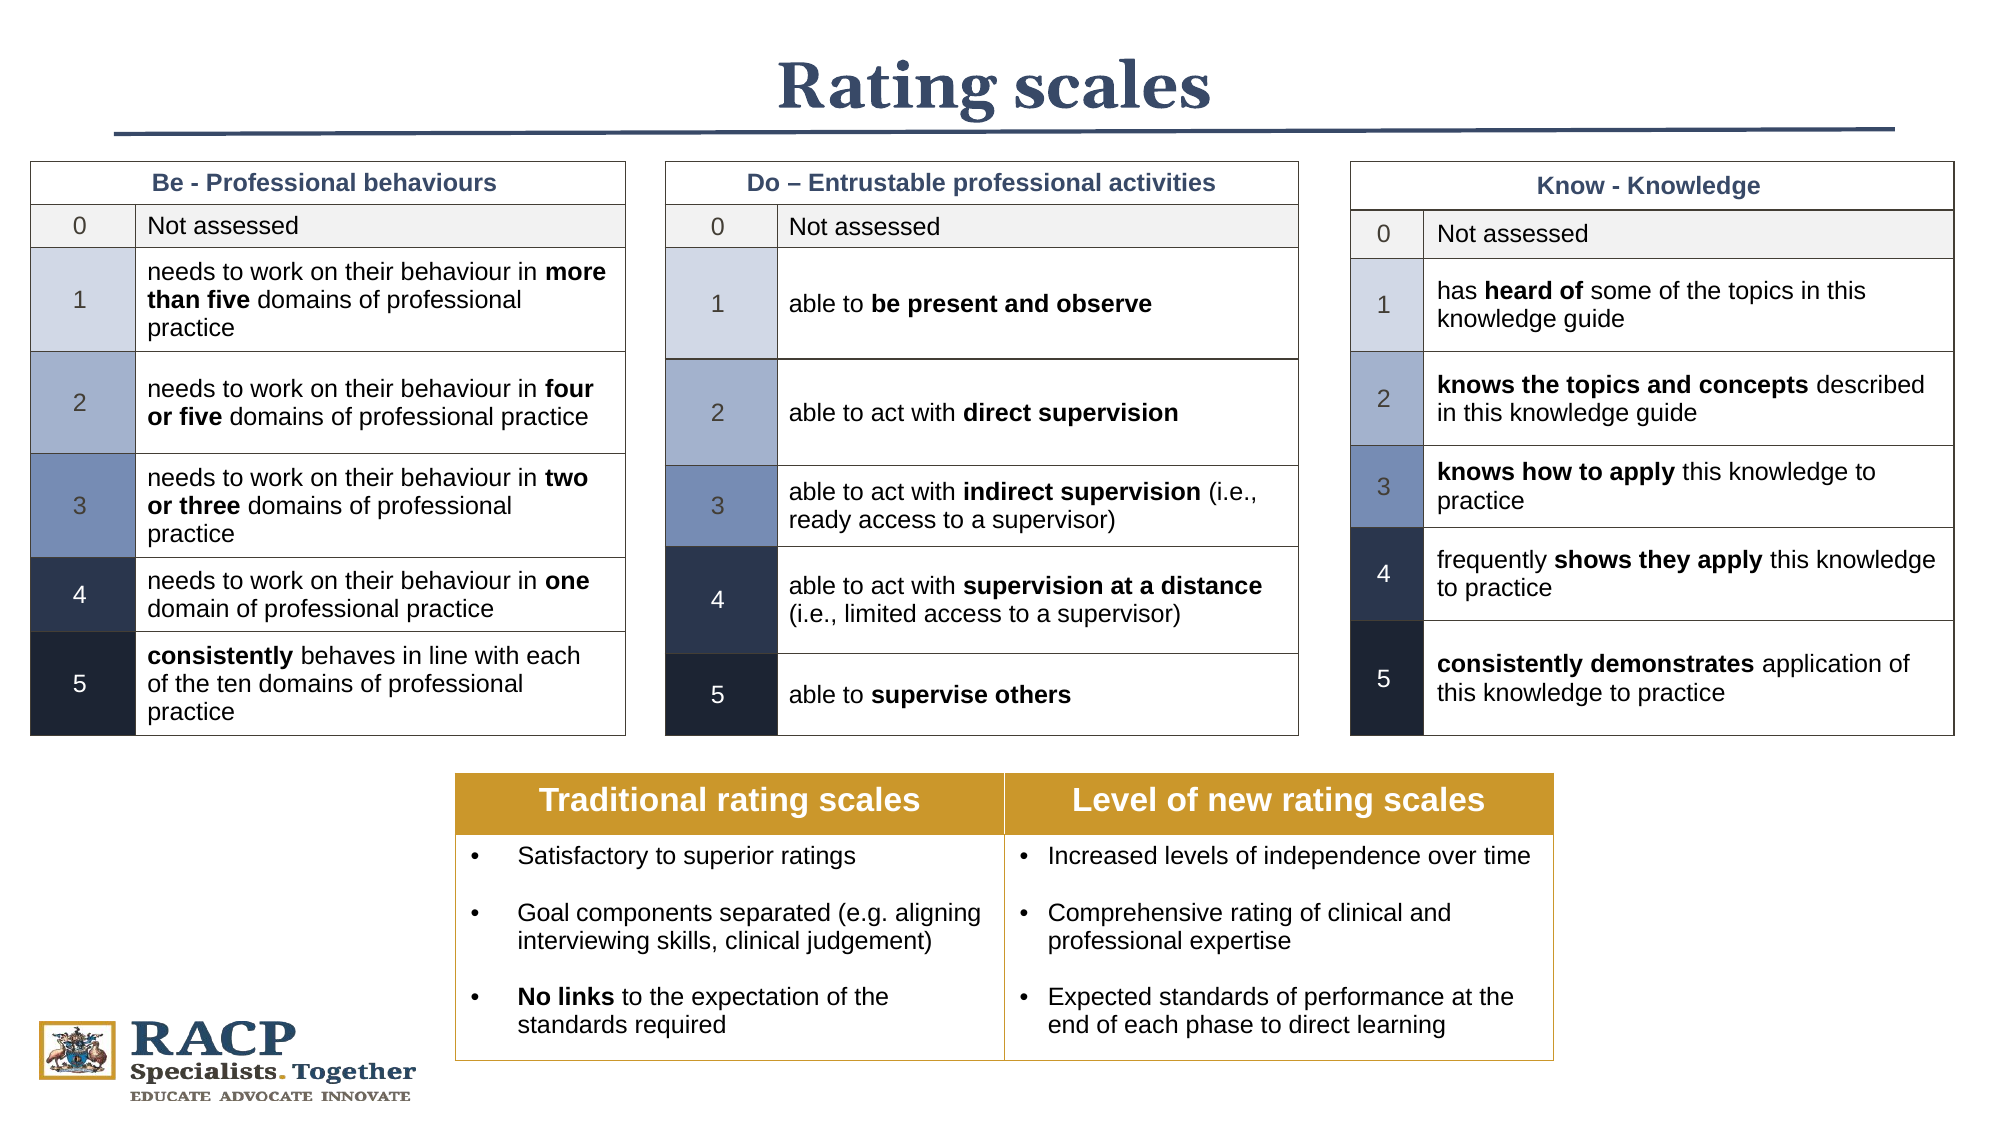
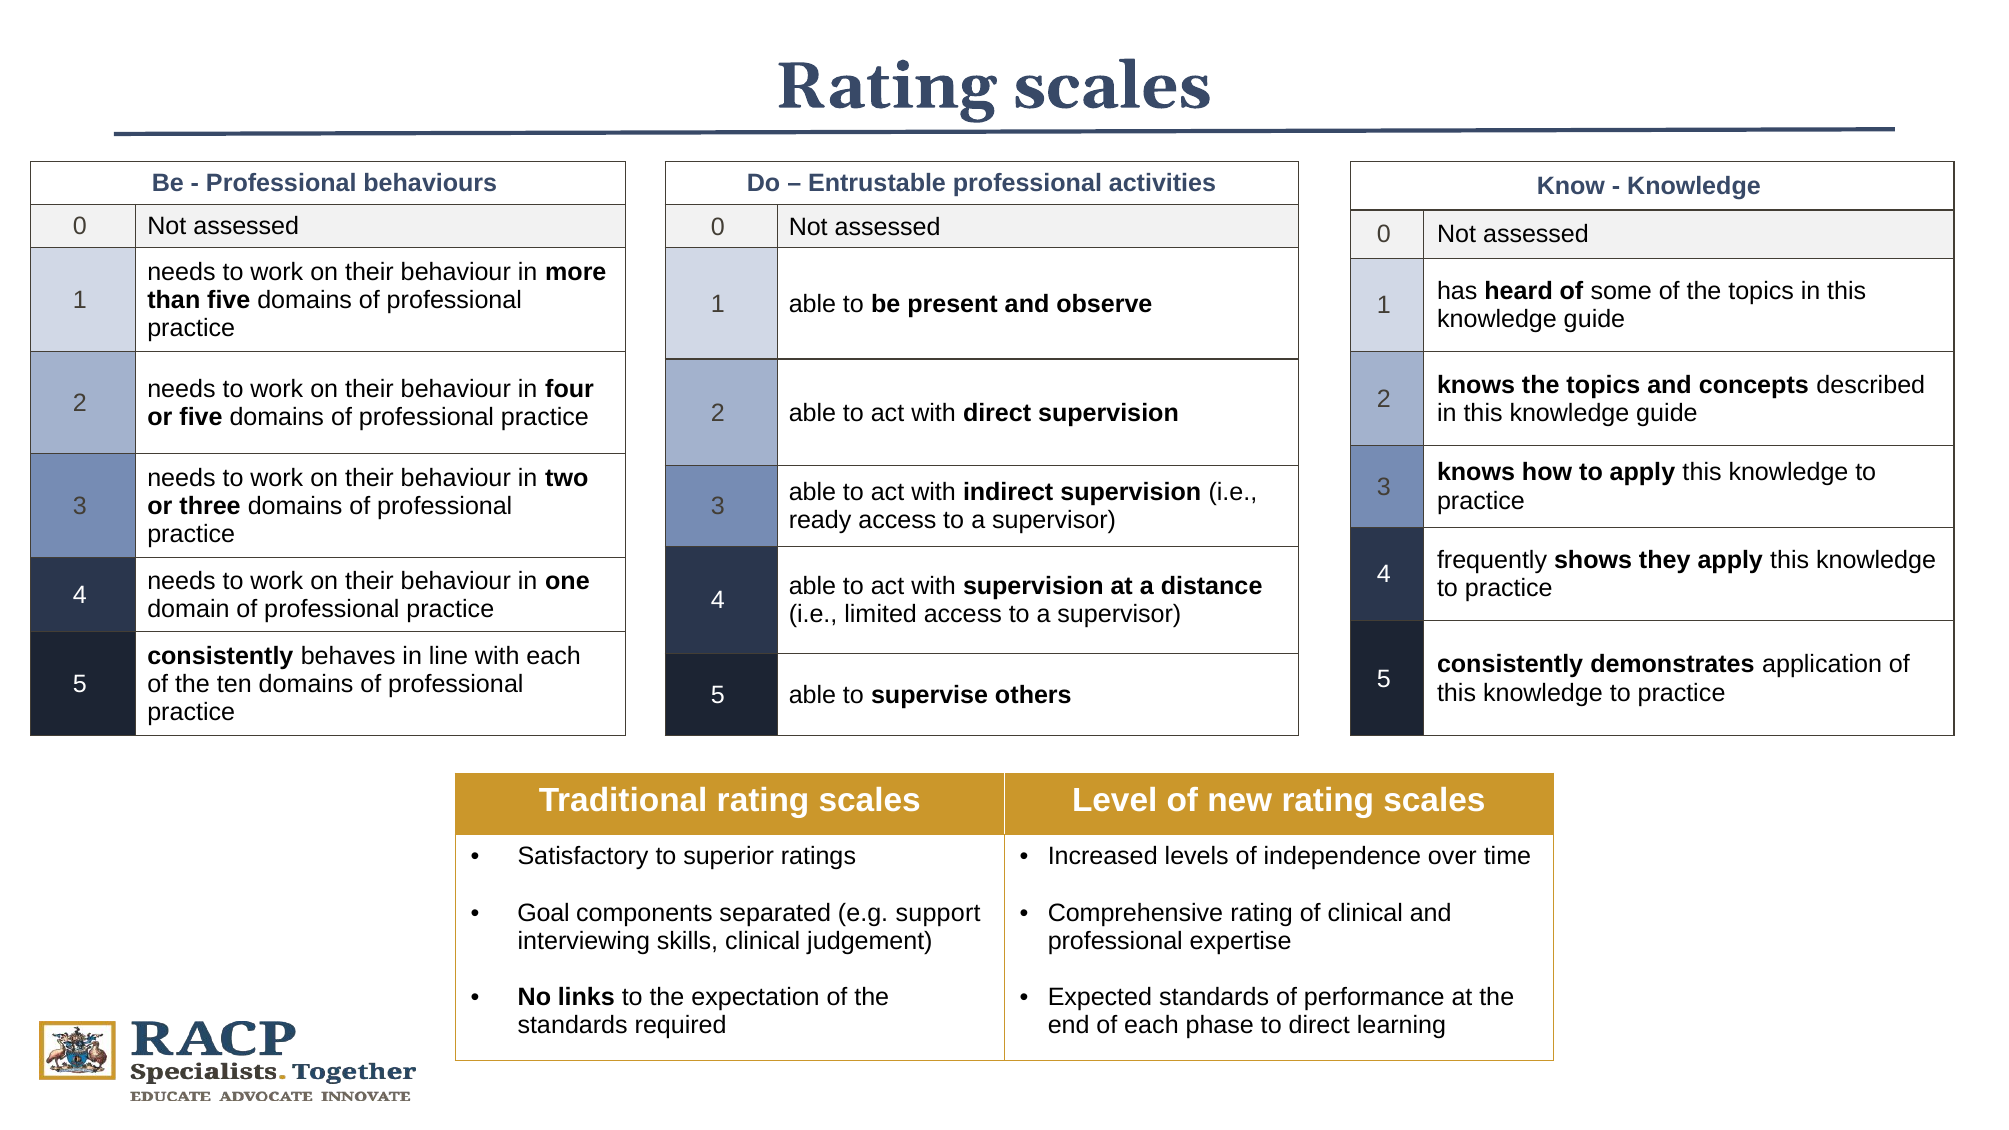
aligning: aligning -> support
